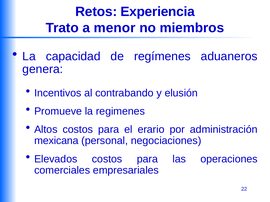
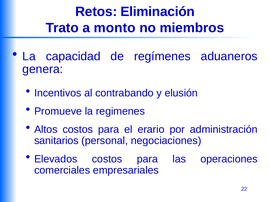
Experiencia: Experiencia -> Eliminación
menor: menor -> monto
mexicana: mexicana -> sanitarios
